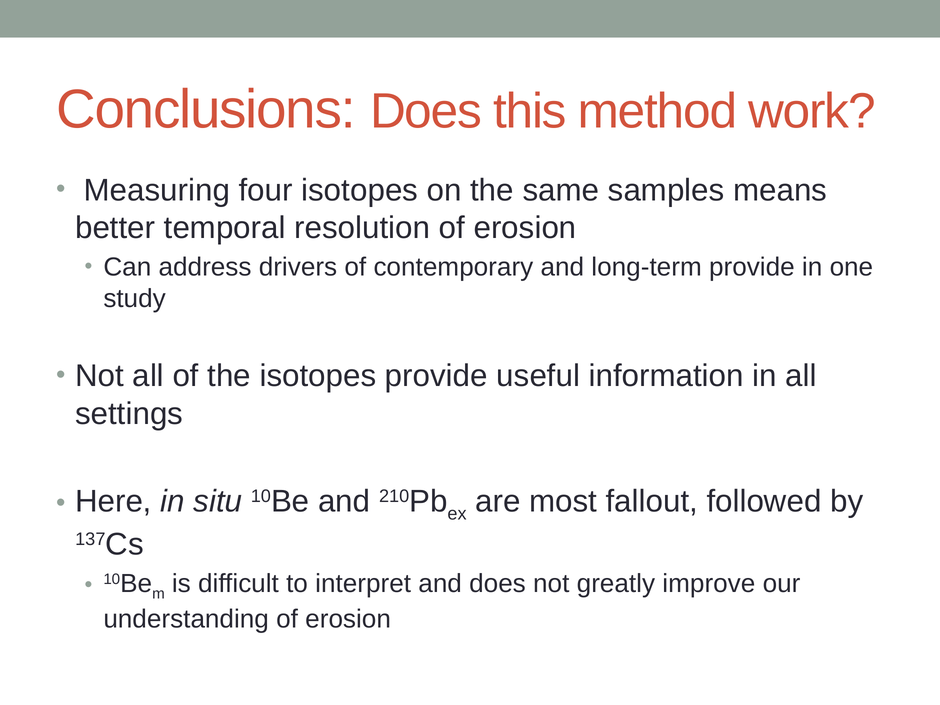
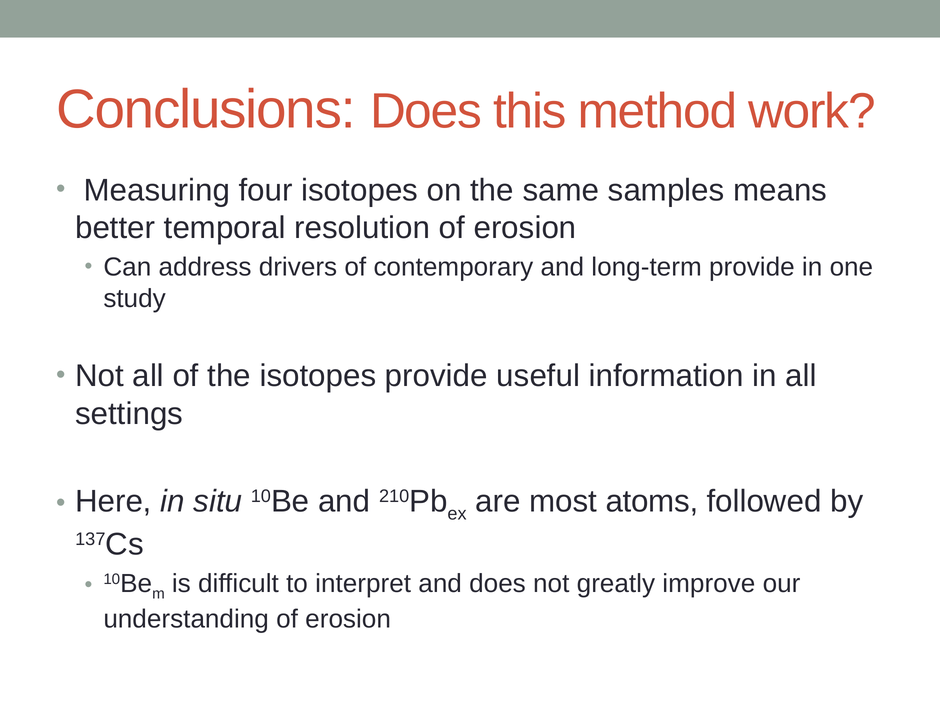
fallout: fallout -> atoms
